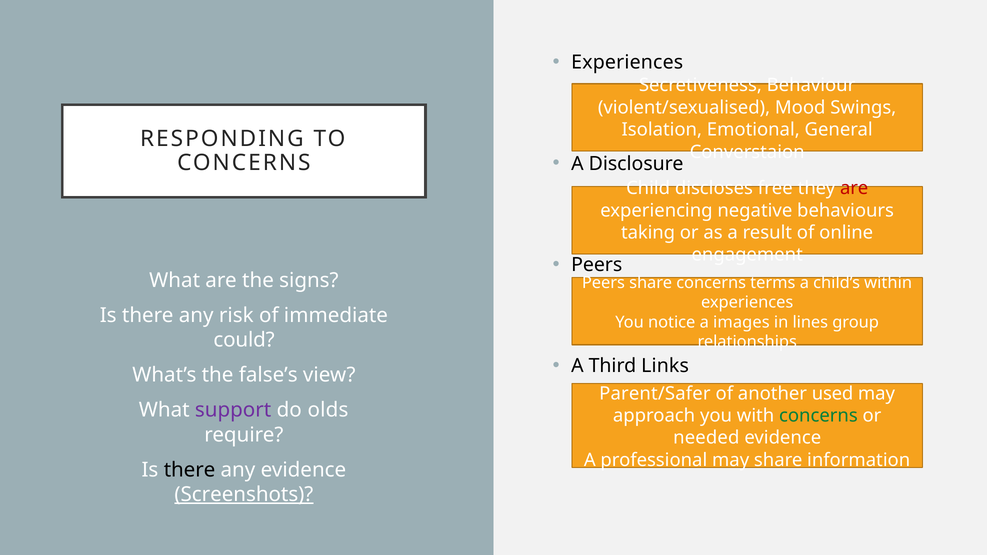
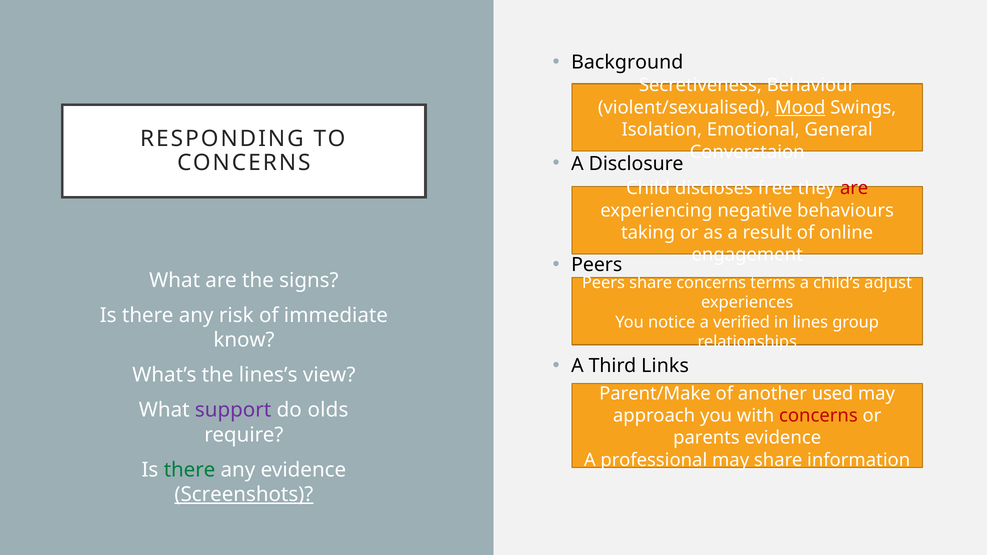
Experiences at (627, 63): Experiences -> Background
Mood underline: none -> present
within: within -> adjust
images: images -> verified
could: could -> know
false’s: false’s -> lines’s
Parent/Safer: Parent/Safer -> Parent/Make
concerns at (818, 416) colour: green -> red
needed: needed -> parents
there at (190, 470) colour: black -> green
